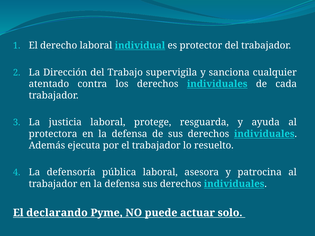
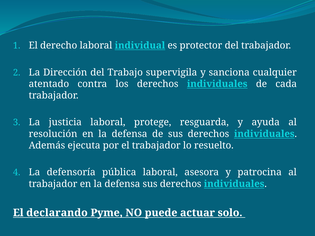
protectora: protectora -> resolución
